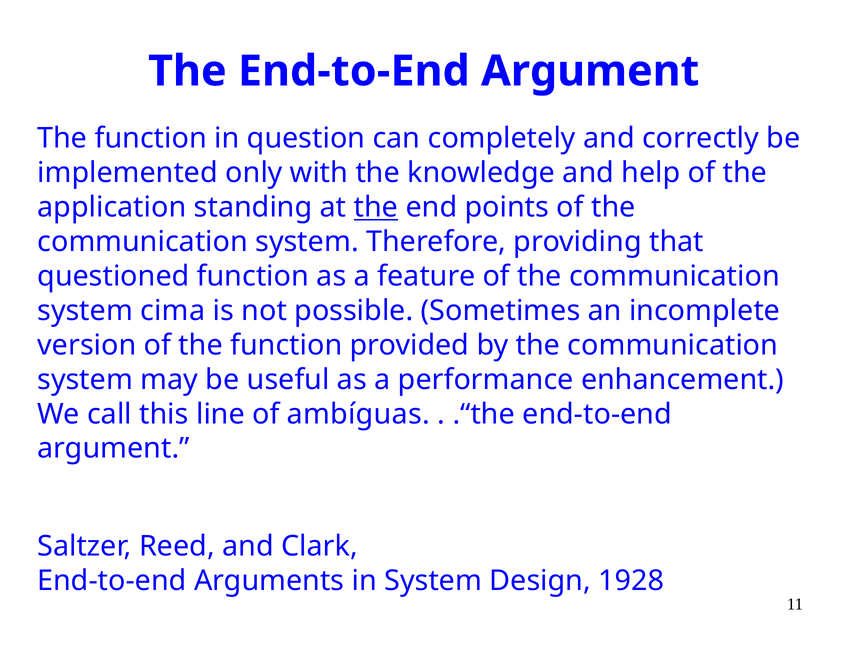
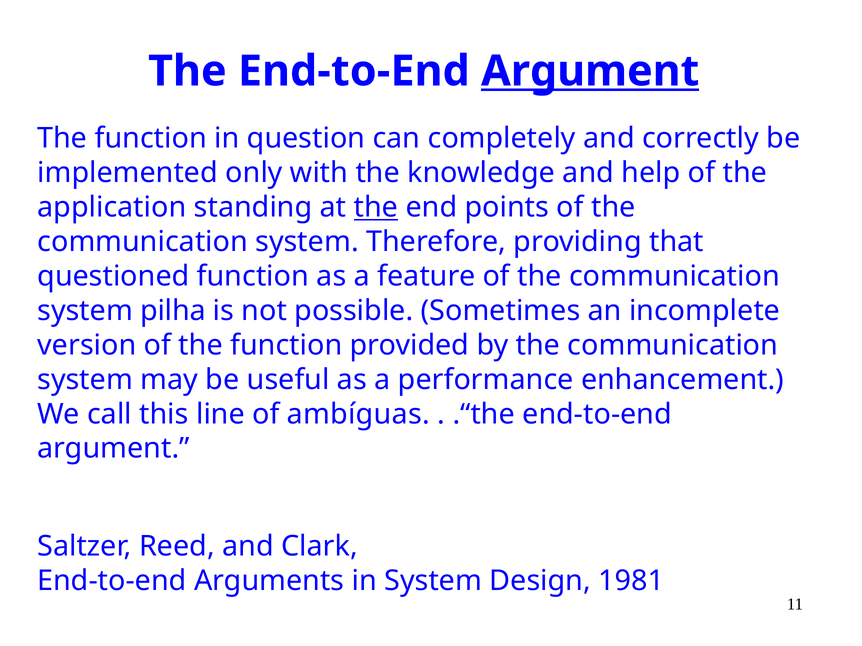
Argument at (590, 71) underline: none -> present
cima: cima -> pilha
1928: 1928 -> 1981
